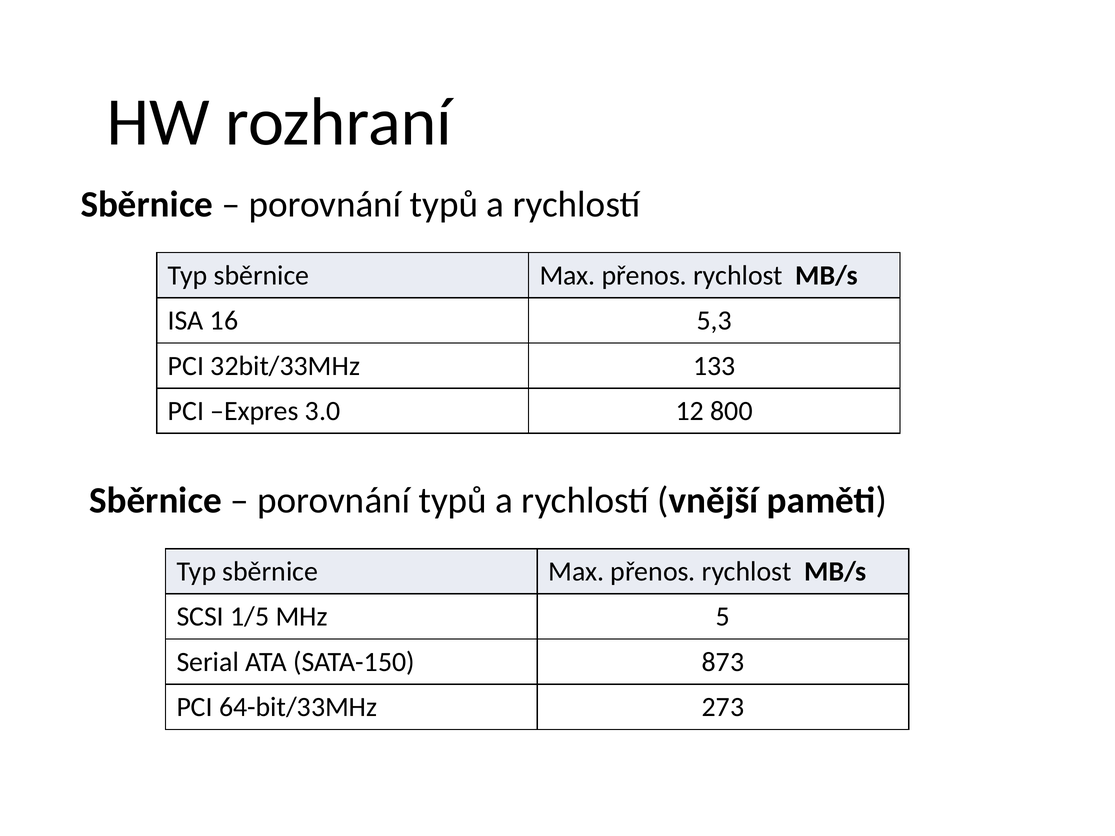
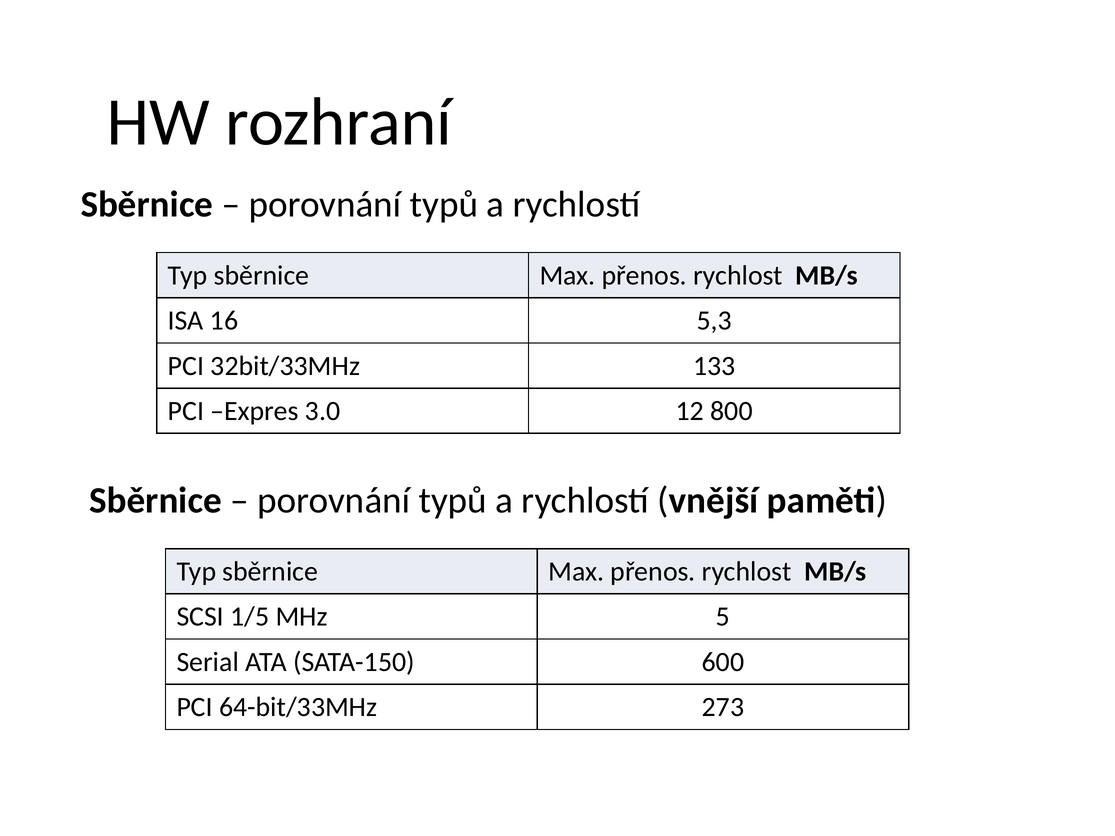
873: 873 -> 600
